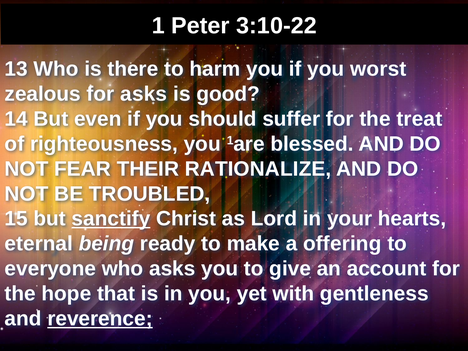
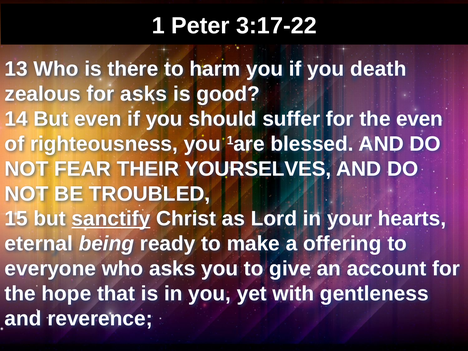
3:10-22: 3:10-22 -> 3:17-22
worst: worst -> death
the treat: treat -> even
RATIONALIZE: RATIONALIZE -> YOURSELVES
reverence underline: present -> none
